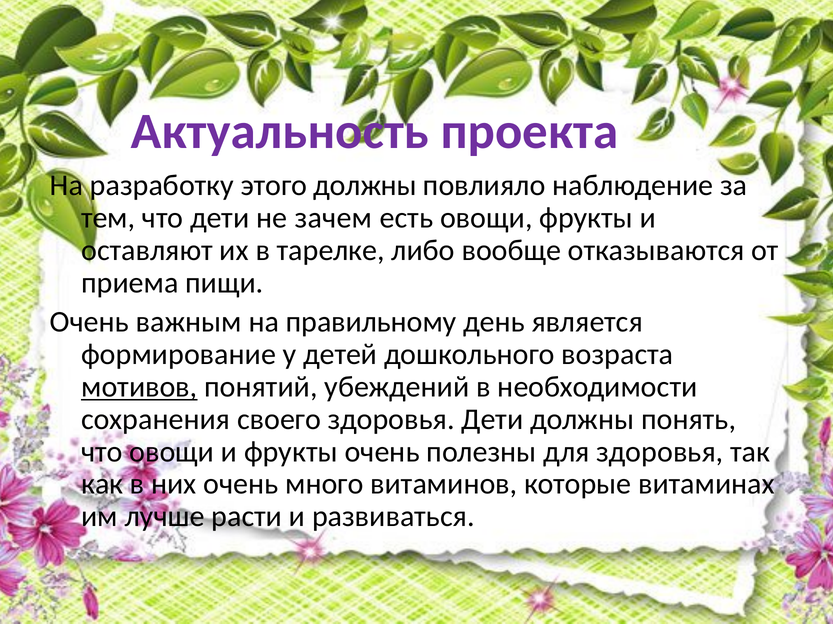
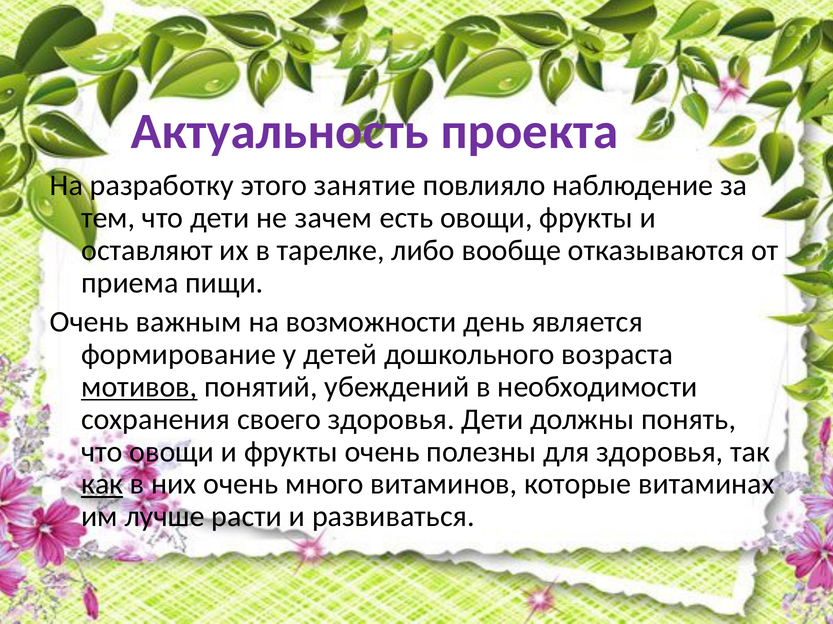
этого должны: должны -> занятие
правильному: правильному -> возможности
как underline: none -> present
